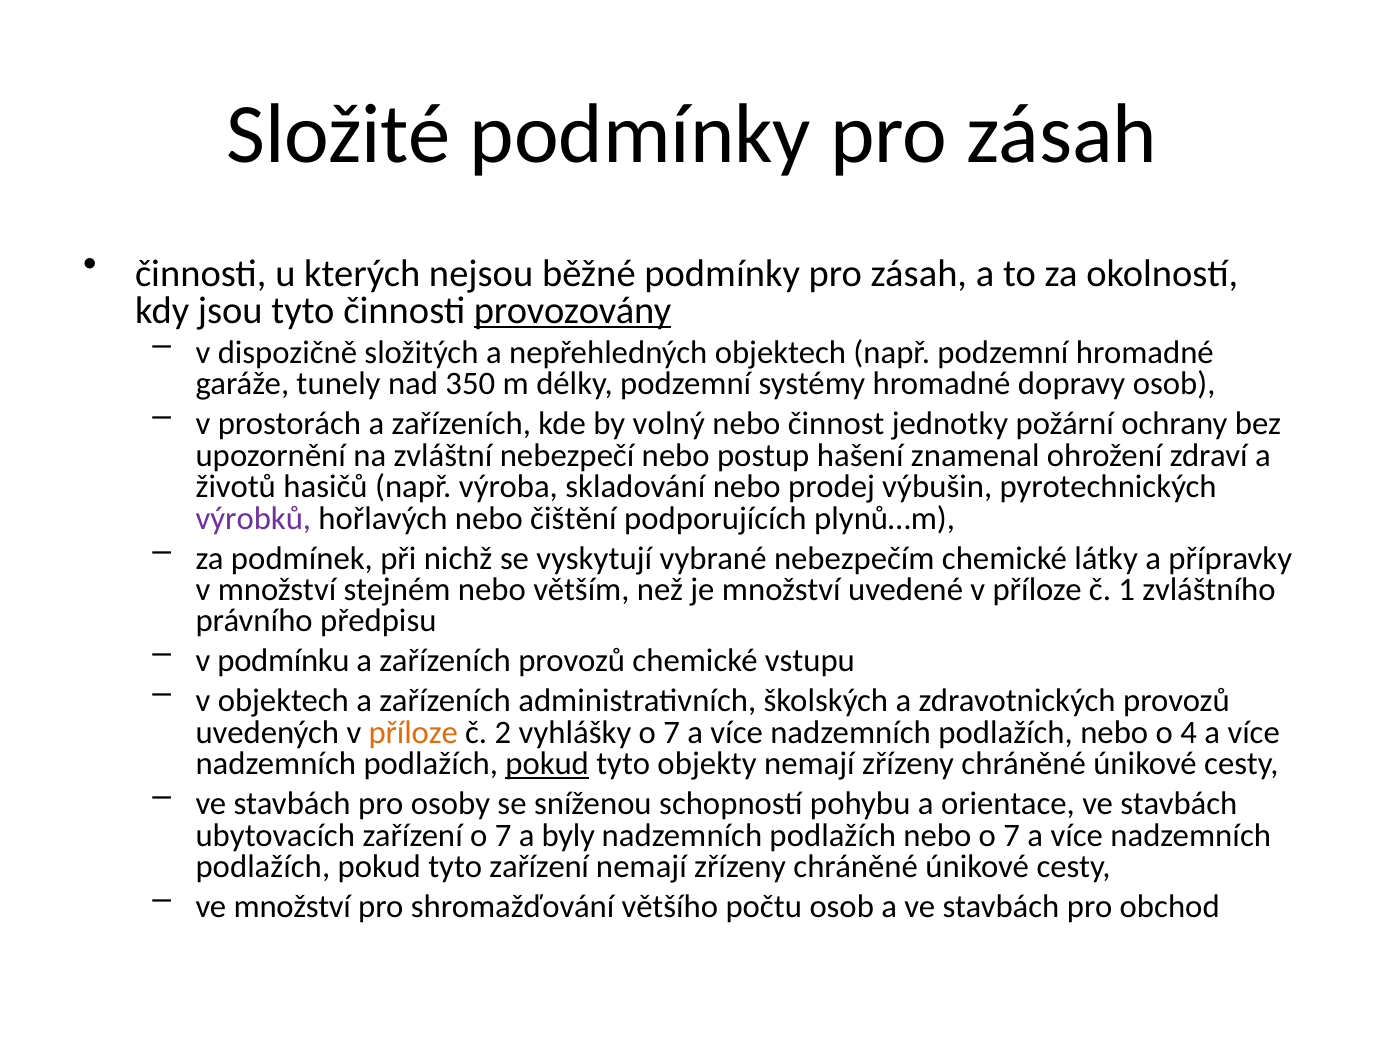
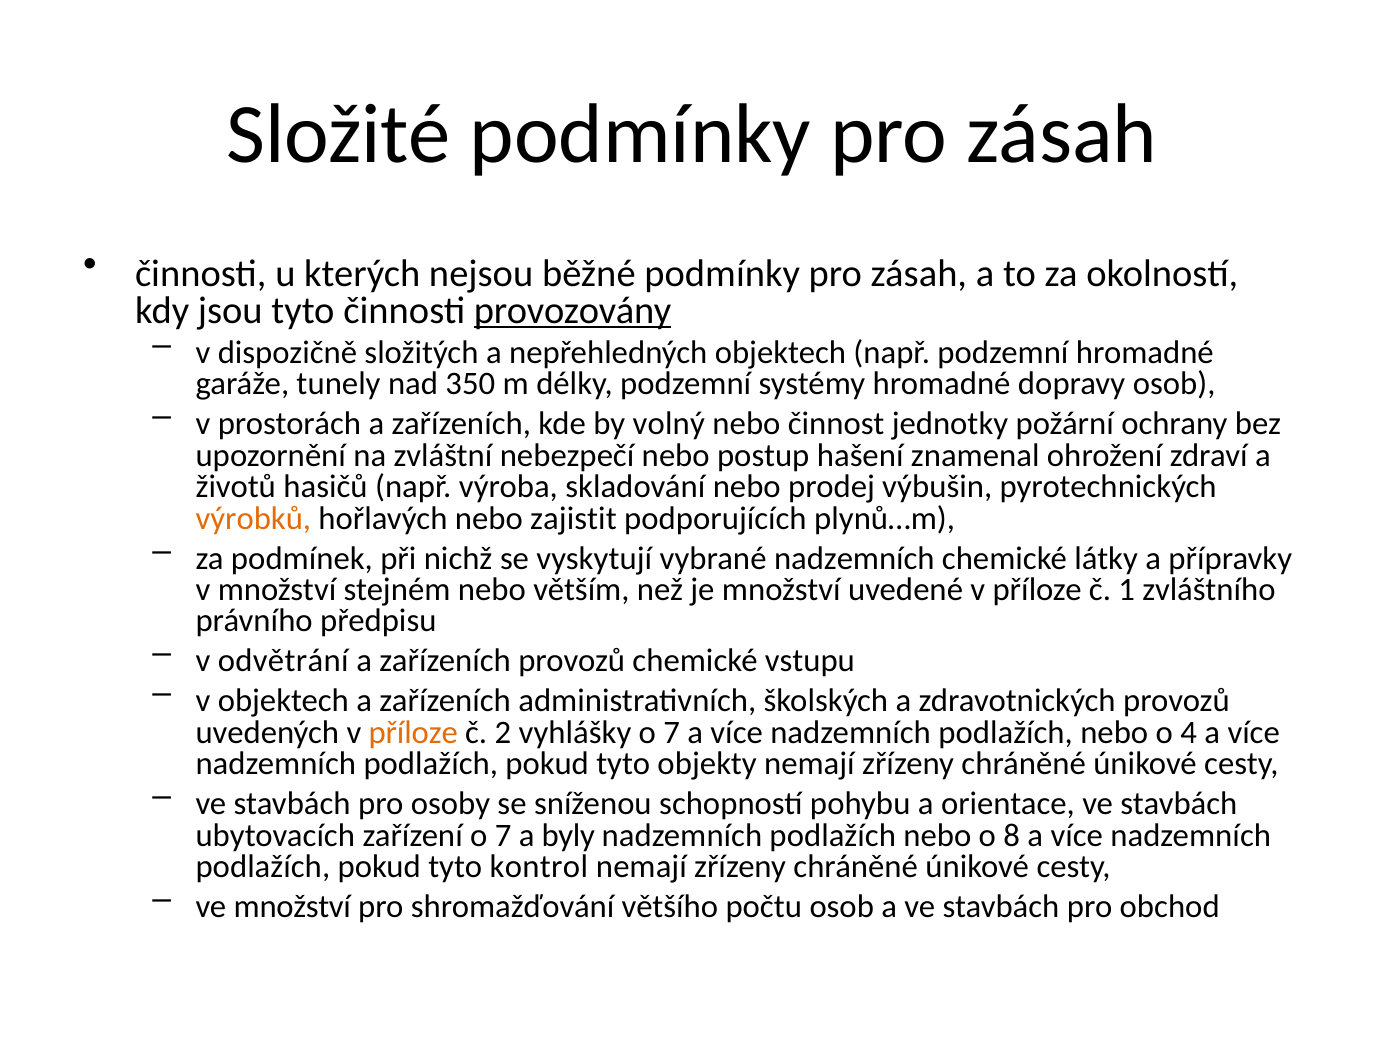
výrobků colour: purple -> orange
čištění: čištění -> zajistit
vybrané nebezpečím: nebezpečím -> nadzemních
podmínku: podmínku -> odvětrání
pokud at (547, 764) underline: present -> none
nebo o 7: 7 -> 8
tyto zařízení: zařízení -> kontrol
